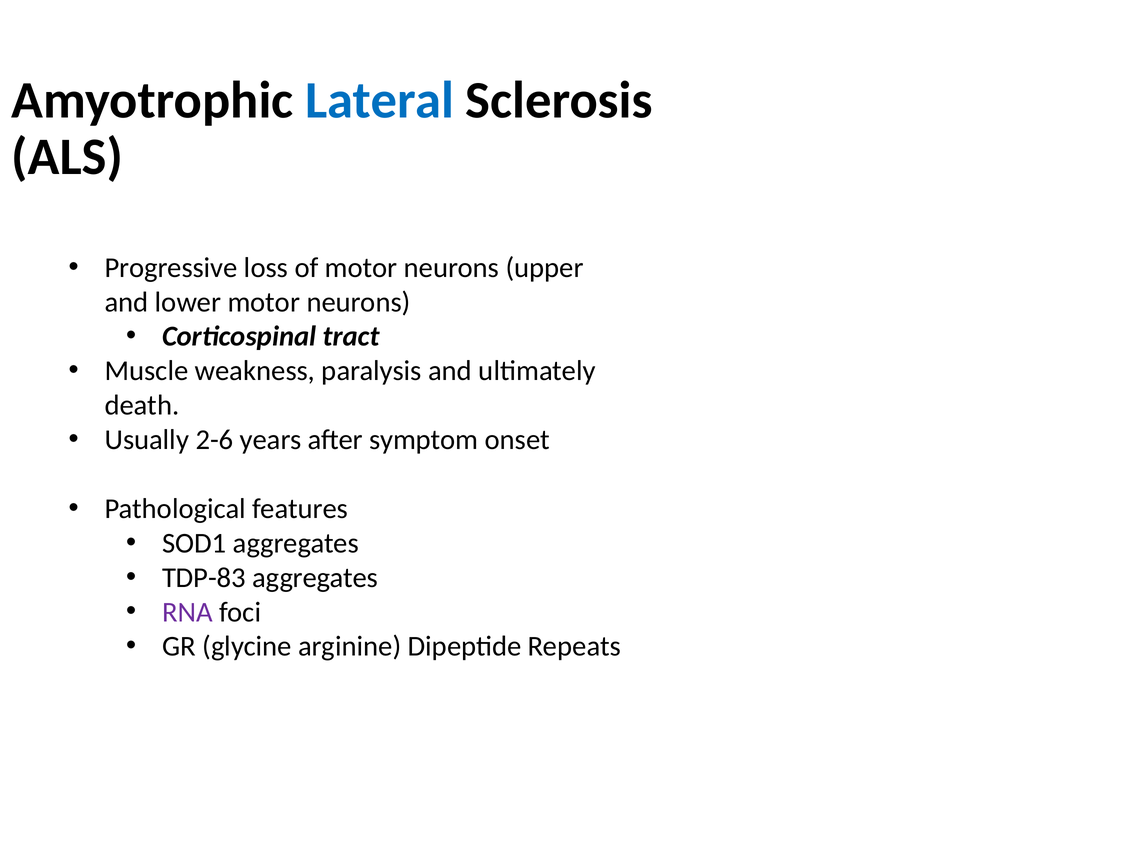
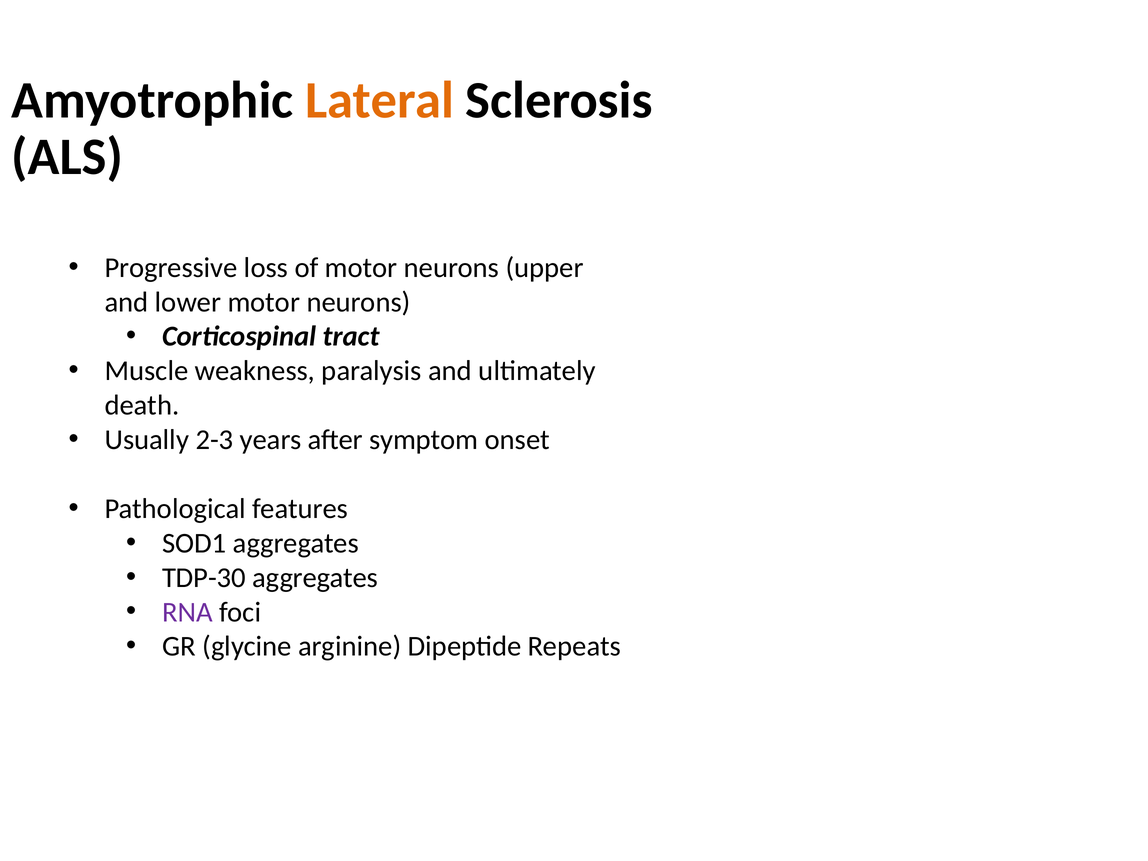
Lateral colour: blue -> orange
2-6: 2-6 -> 2-3
TDP-83: TDP-83 -> TDP-30
